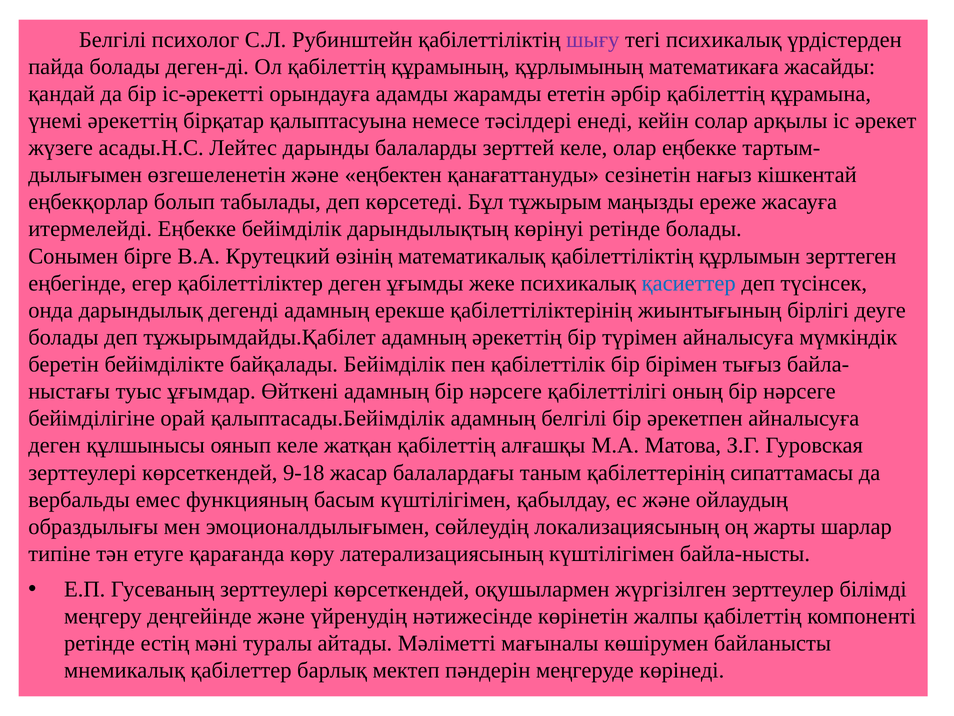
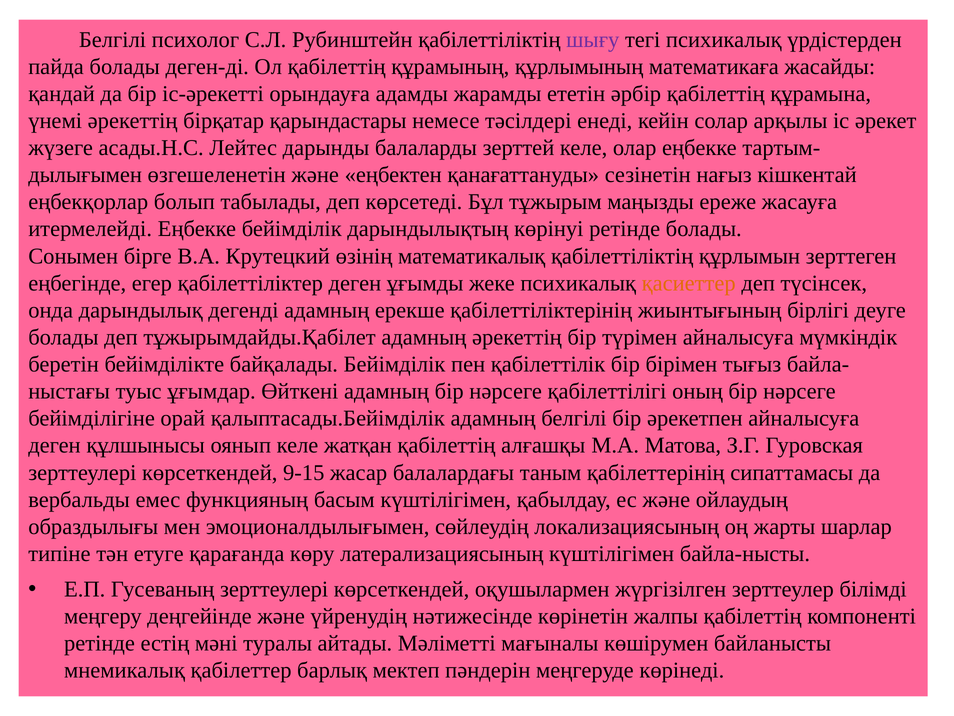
қалыптасуына: қалыптасуына -> қарындастары
қасиеттер colour: blue -> orange
9-18: 9-18 -> 9-15
